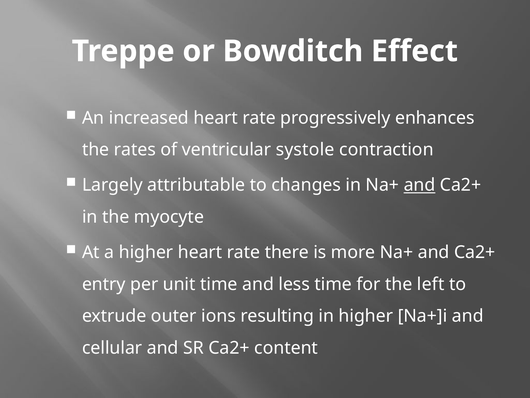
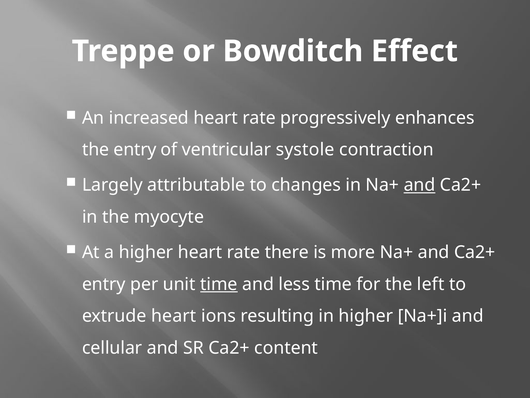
the rates: rates -> entry
time at (219, 284) underline: none -> present
extrude outer: outer -> heart
